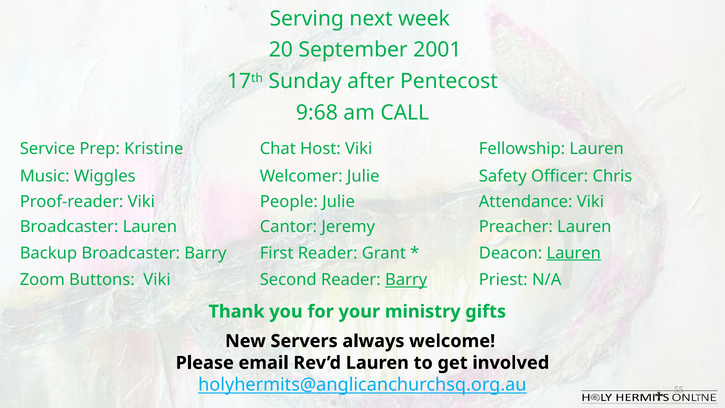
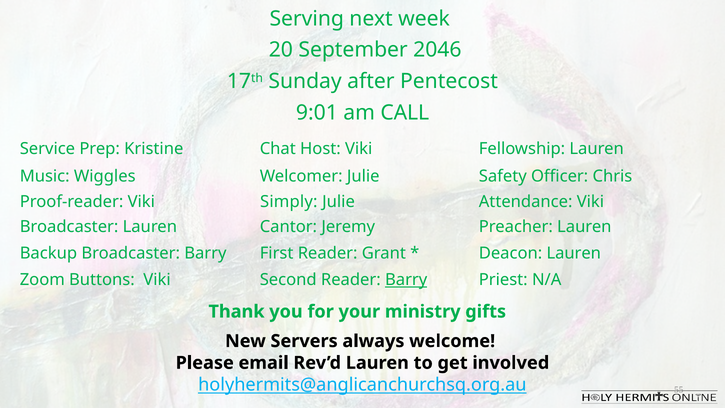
2001: 2001 -> 2046
9:68: 9:68 -> 9:01
People: People -> Simply
Lauren at (574, 253) underline: present -> none
